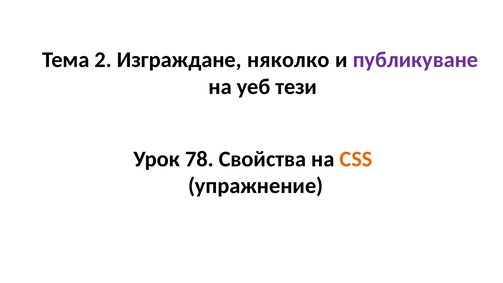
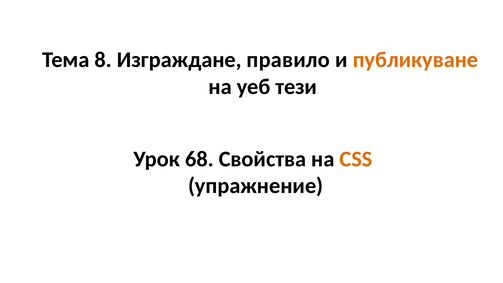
2: 2 -> 8
няколко: няколко -> правило
публикуване colour: purple -> orange
78: 78 -> 68
